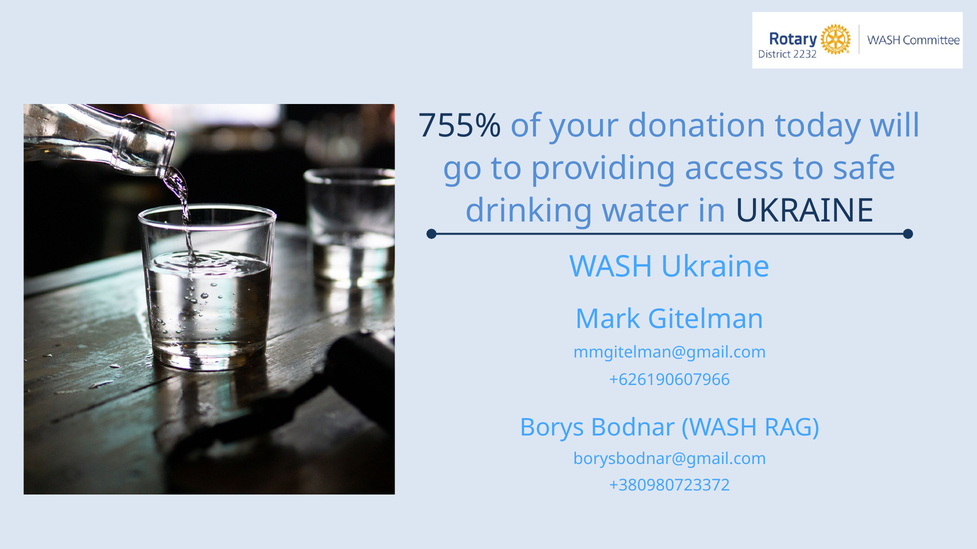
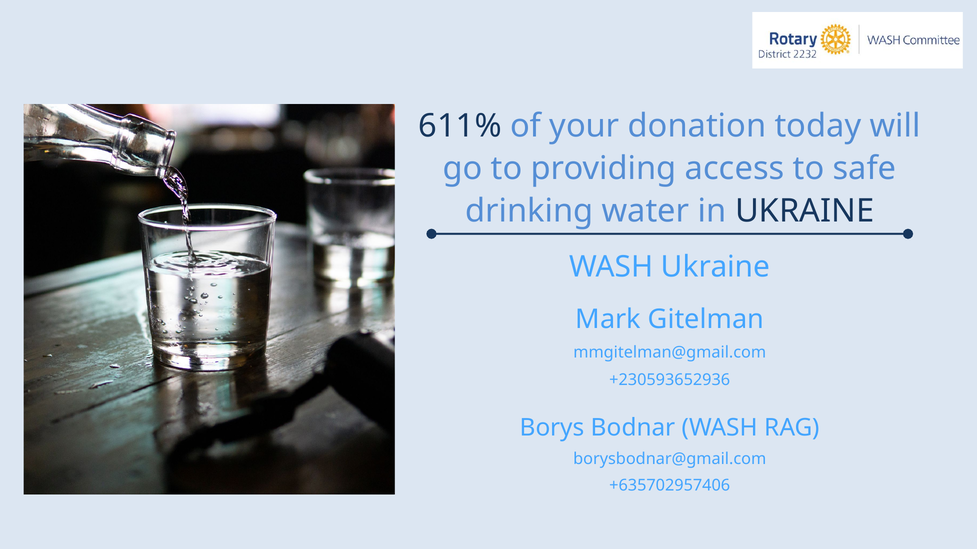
755%: 755% -> 611%
+626190607966: +626190607966 -> +230593652936
+380980723372: +380980723372 -> +635702957406
